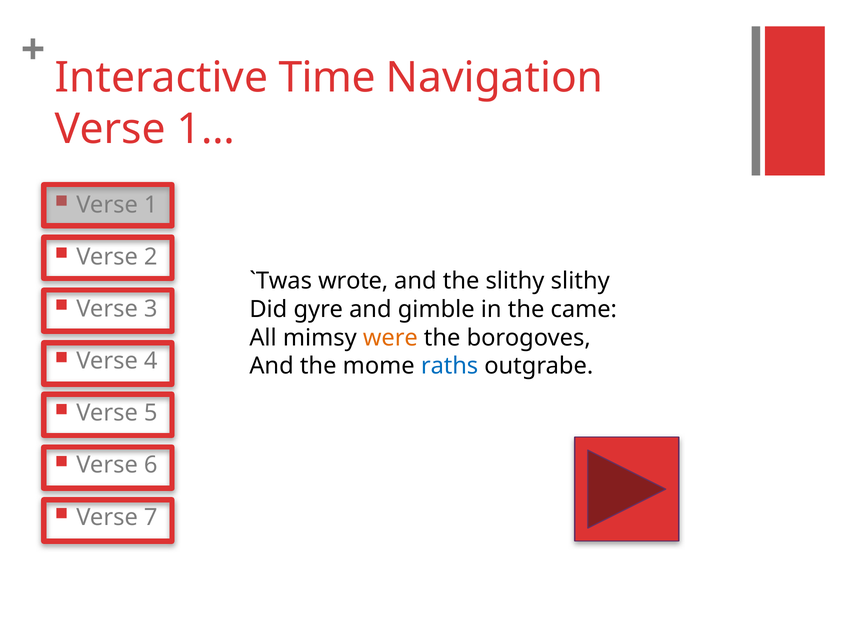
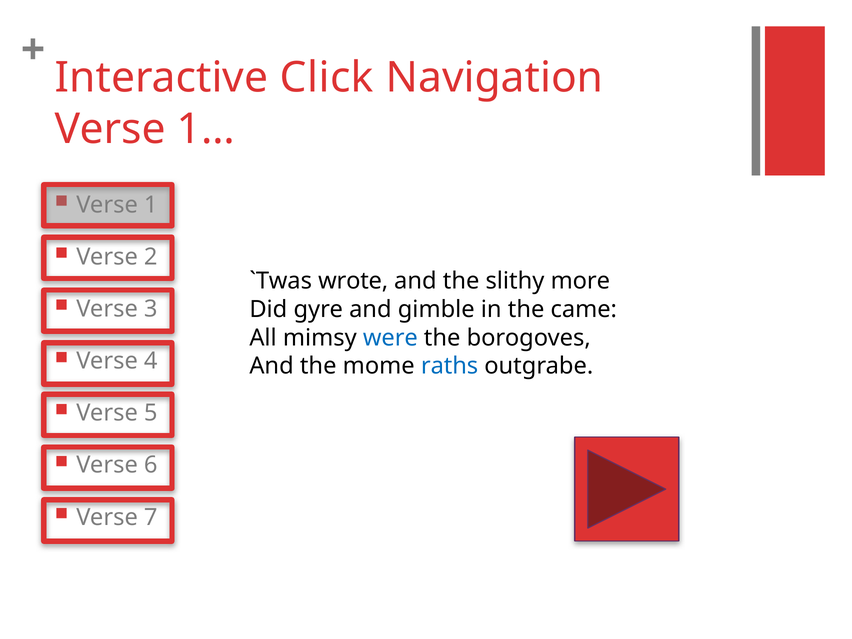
Time: Time -> Click
slithy slithy: slithy -> more
were colour: orange -> blue
